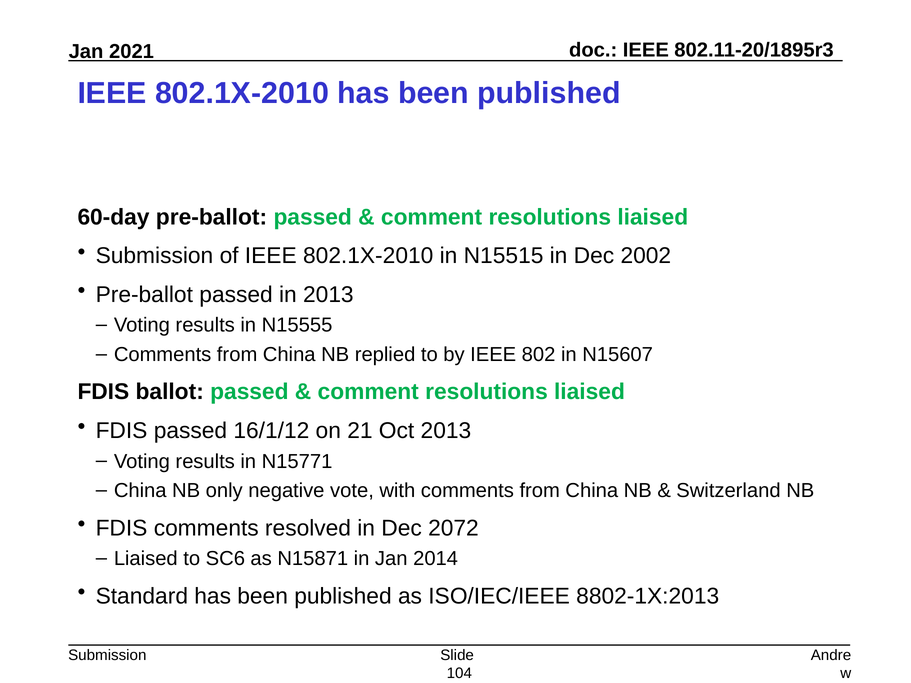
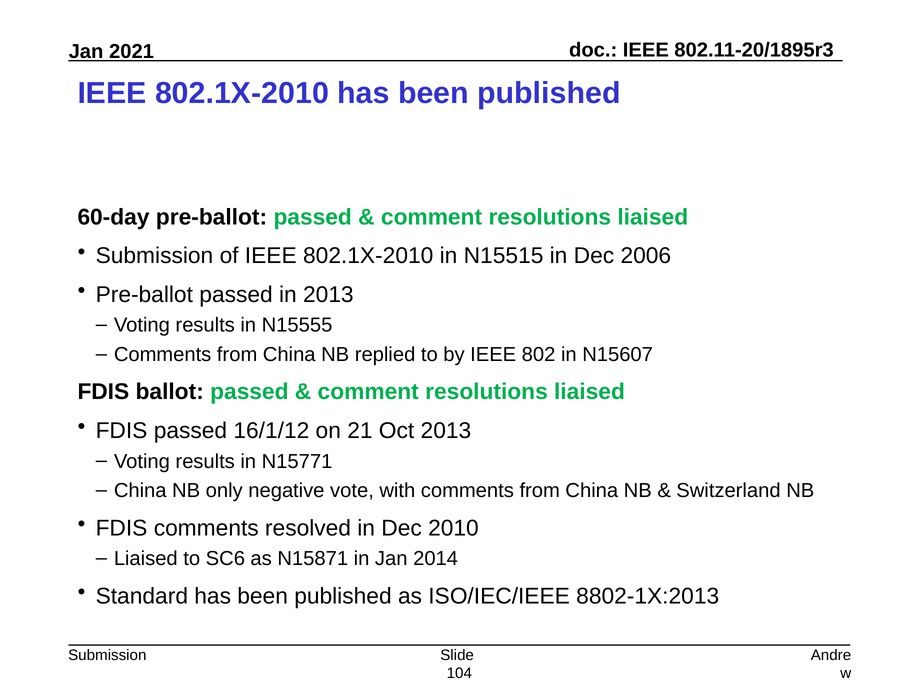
2002: 2002 -> 2006
2072: 2072 -> 2010
